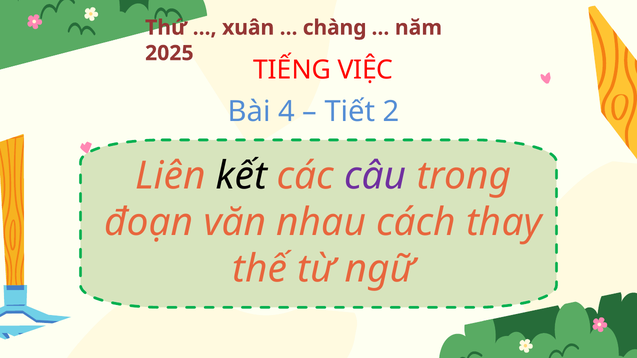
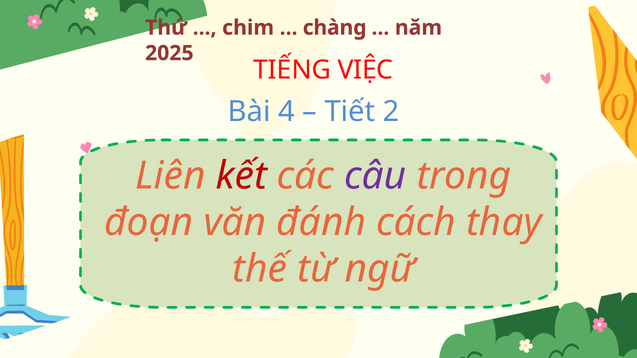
xuân: xuân -> chim
kết colour: black -> red
nhau: nhau -> đánh
